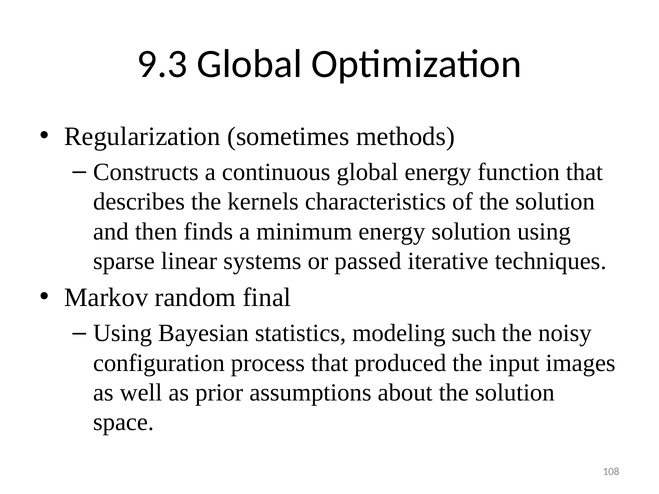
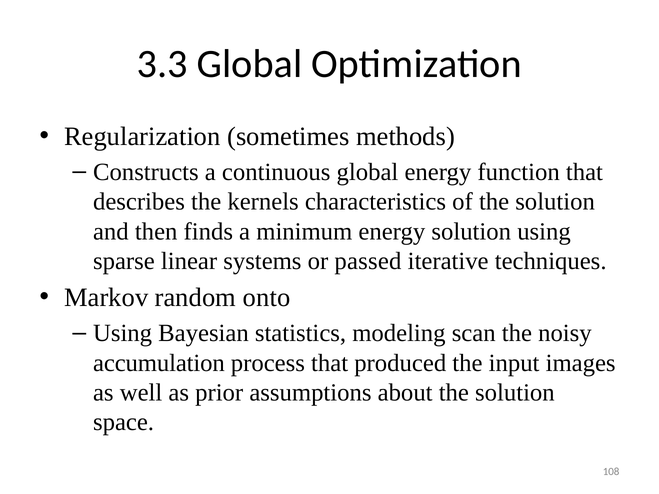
9.3: 9.3 -> 3.3
final: final -> onto
such: such -> scan
configuration: configuration -> accumulation
